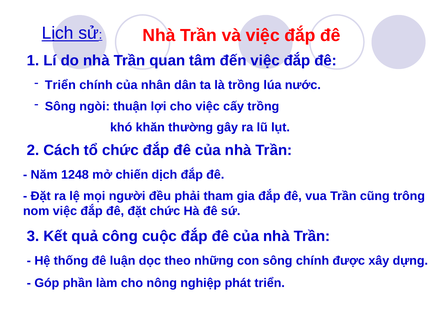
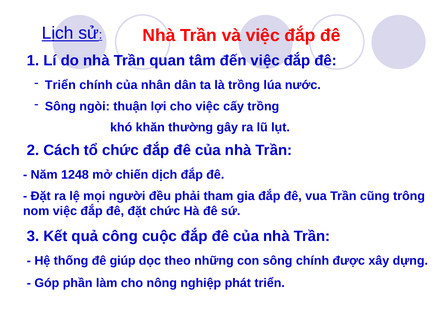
luận: luận -> giúp
